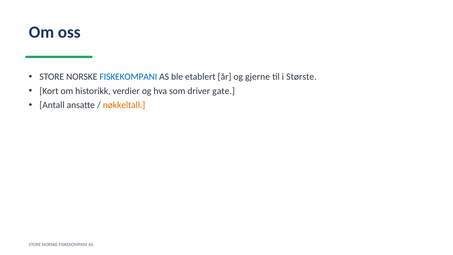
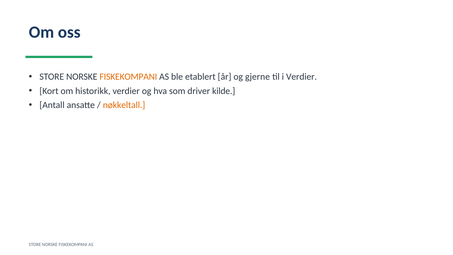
FISKEKOMPANI at (128, 77) colour: blue -> orange
i Største: Største -> Verdier
gate: gate -> kilde
